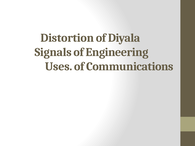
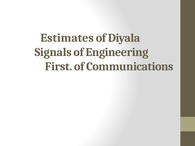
Distortion: Distortion -> Estimates
Uses: Uses -> First
